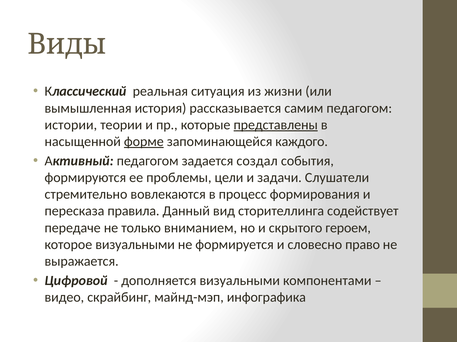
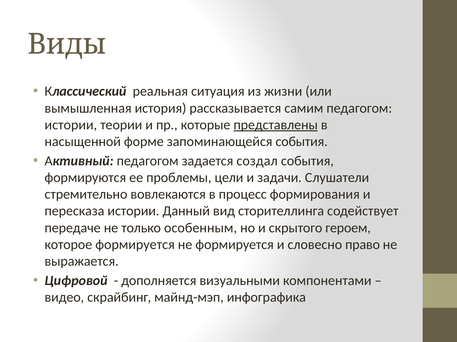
форме underline: present -> none
запоминающейся каждого: каждого -> события
пересказа правила: правила -> истории
вниманием: вниманием -> особенным
которое визуальными: визуальными -> формируется
